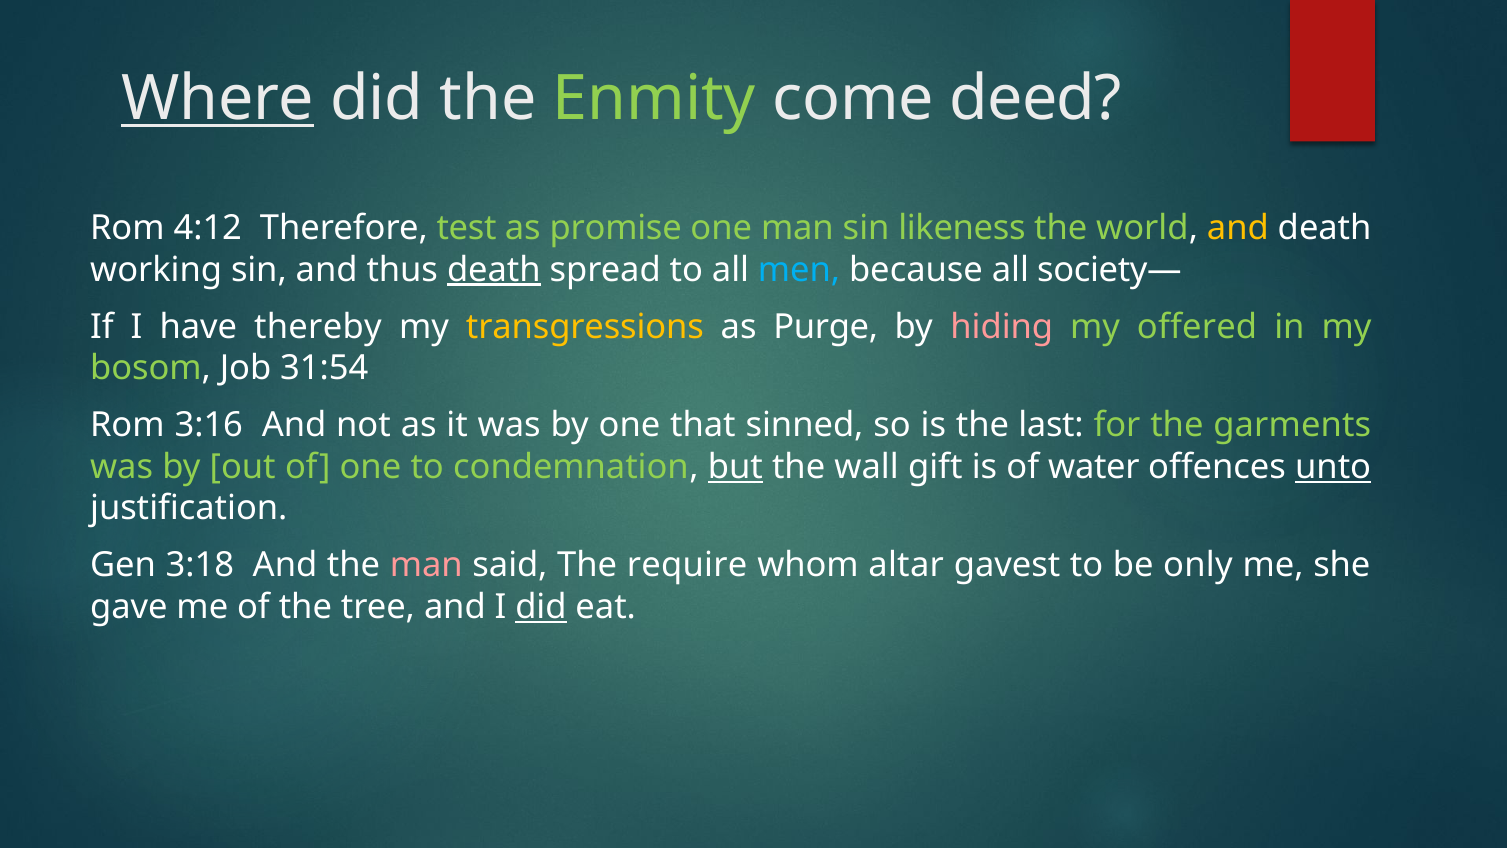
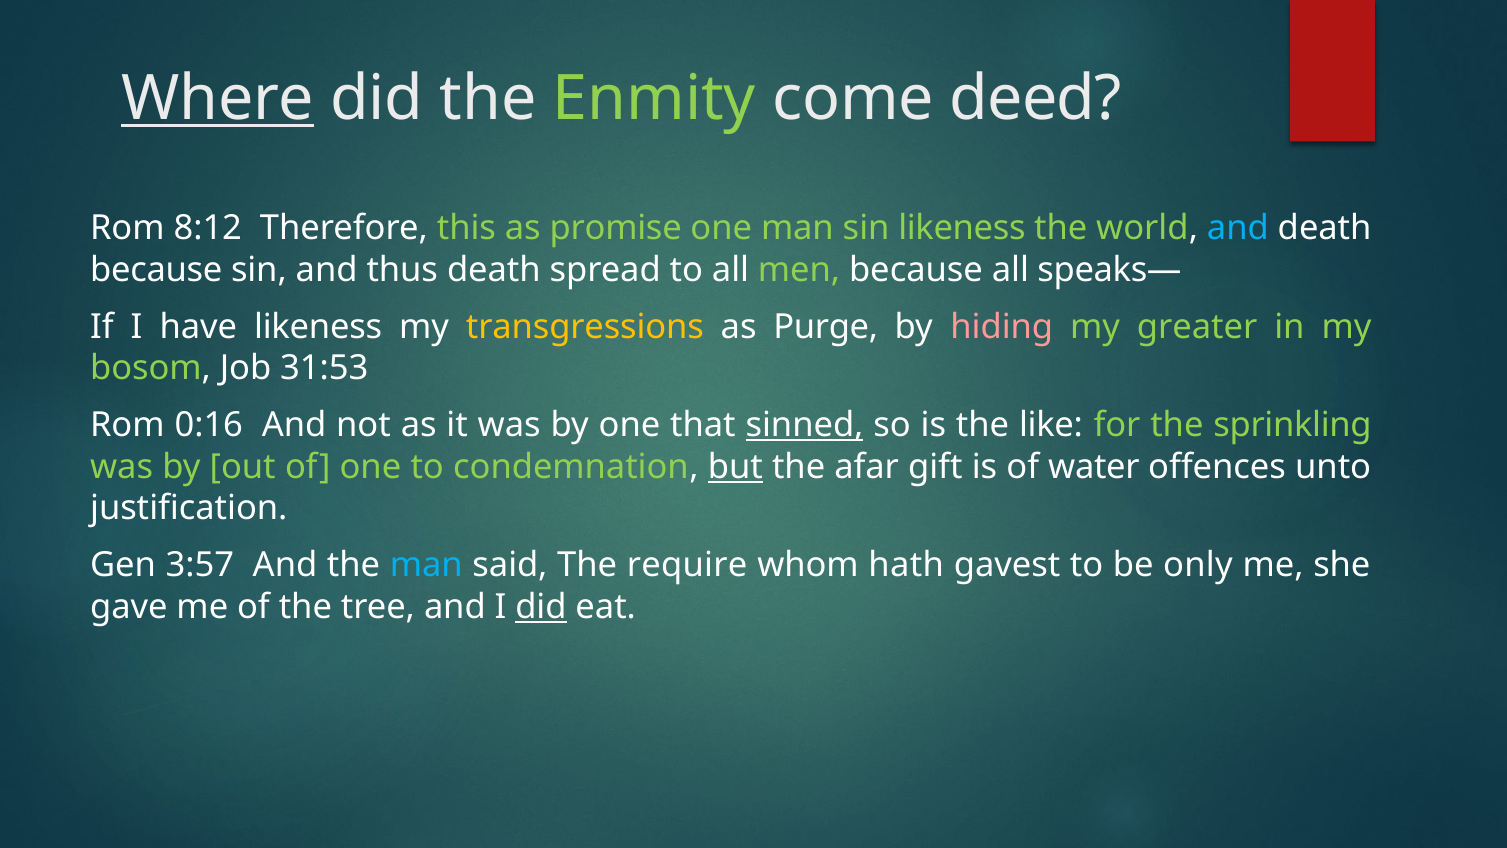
4:12: 4:12 -> 8:12
test: test -> this
and at (1238, 228) colour: yellow -> light blue
working at (156, 270): working -> because
death at (494, 270) underline: present -> none
men colour: light blue -> light green
society—: society— -> speaks—
have thereby: thereby -> likeness
offered: offered -> greater
31:54: 31:54 -> 31:53
3:16: 3:16 -> 0:16
sinned underline: none -> present
last: last -> like
garments: garments -> sprinkling
wall: wall -> afar
unto underline: present -> none
3:18: 3:18 -> 3:57
man at (426, 565) colour: pink -> light blue
altar: altar -> hath
